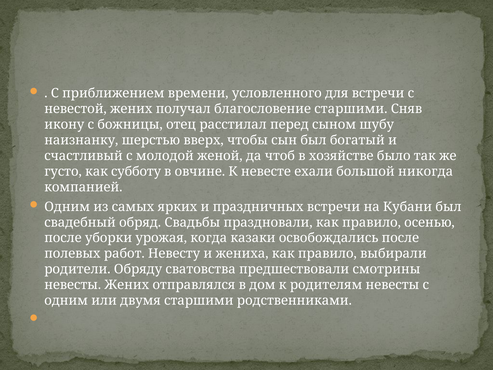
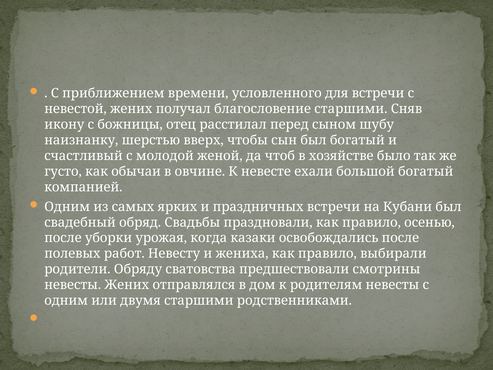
субботу: субботу -> обычаи
большой никогда: никогда -> богатый
